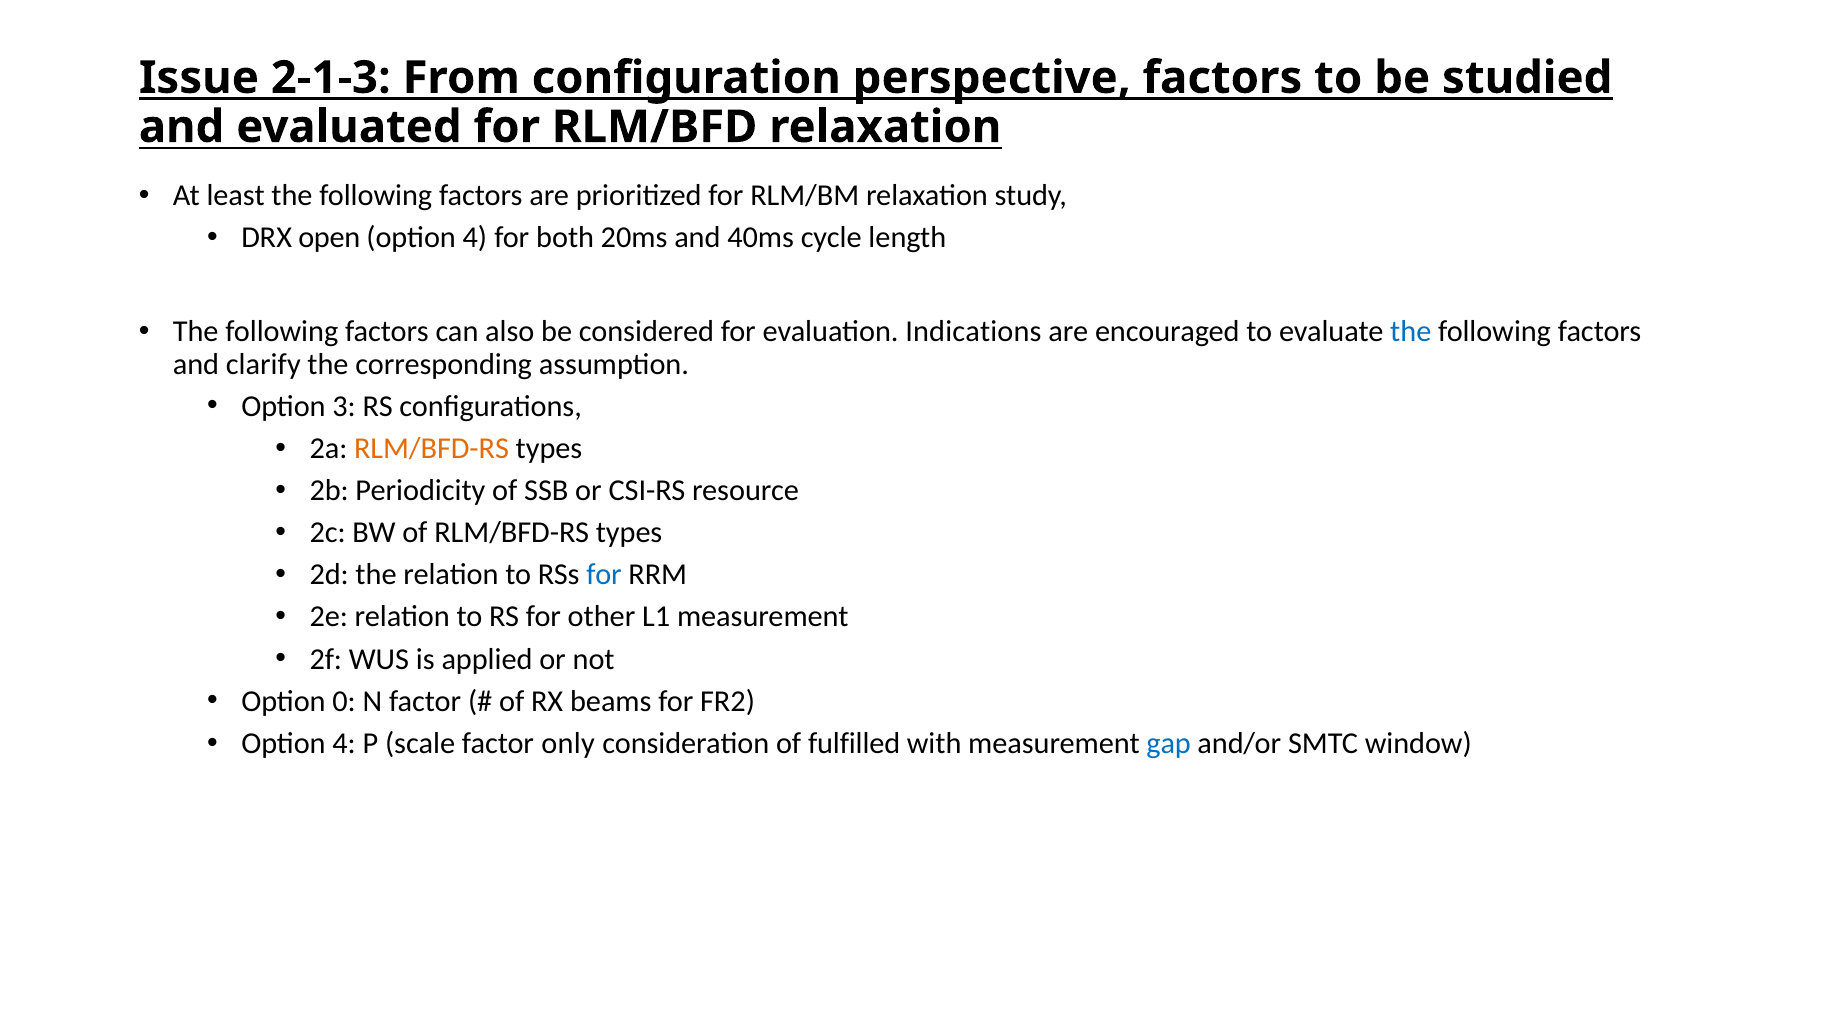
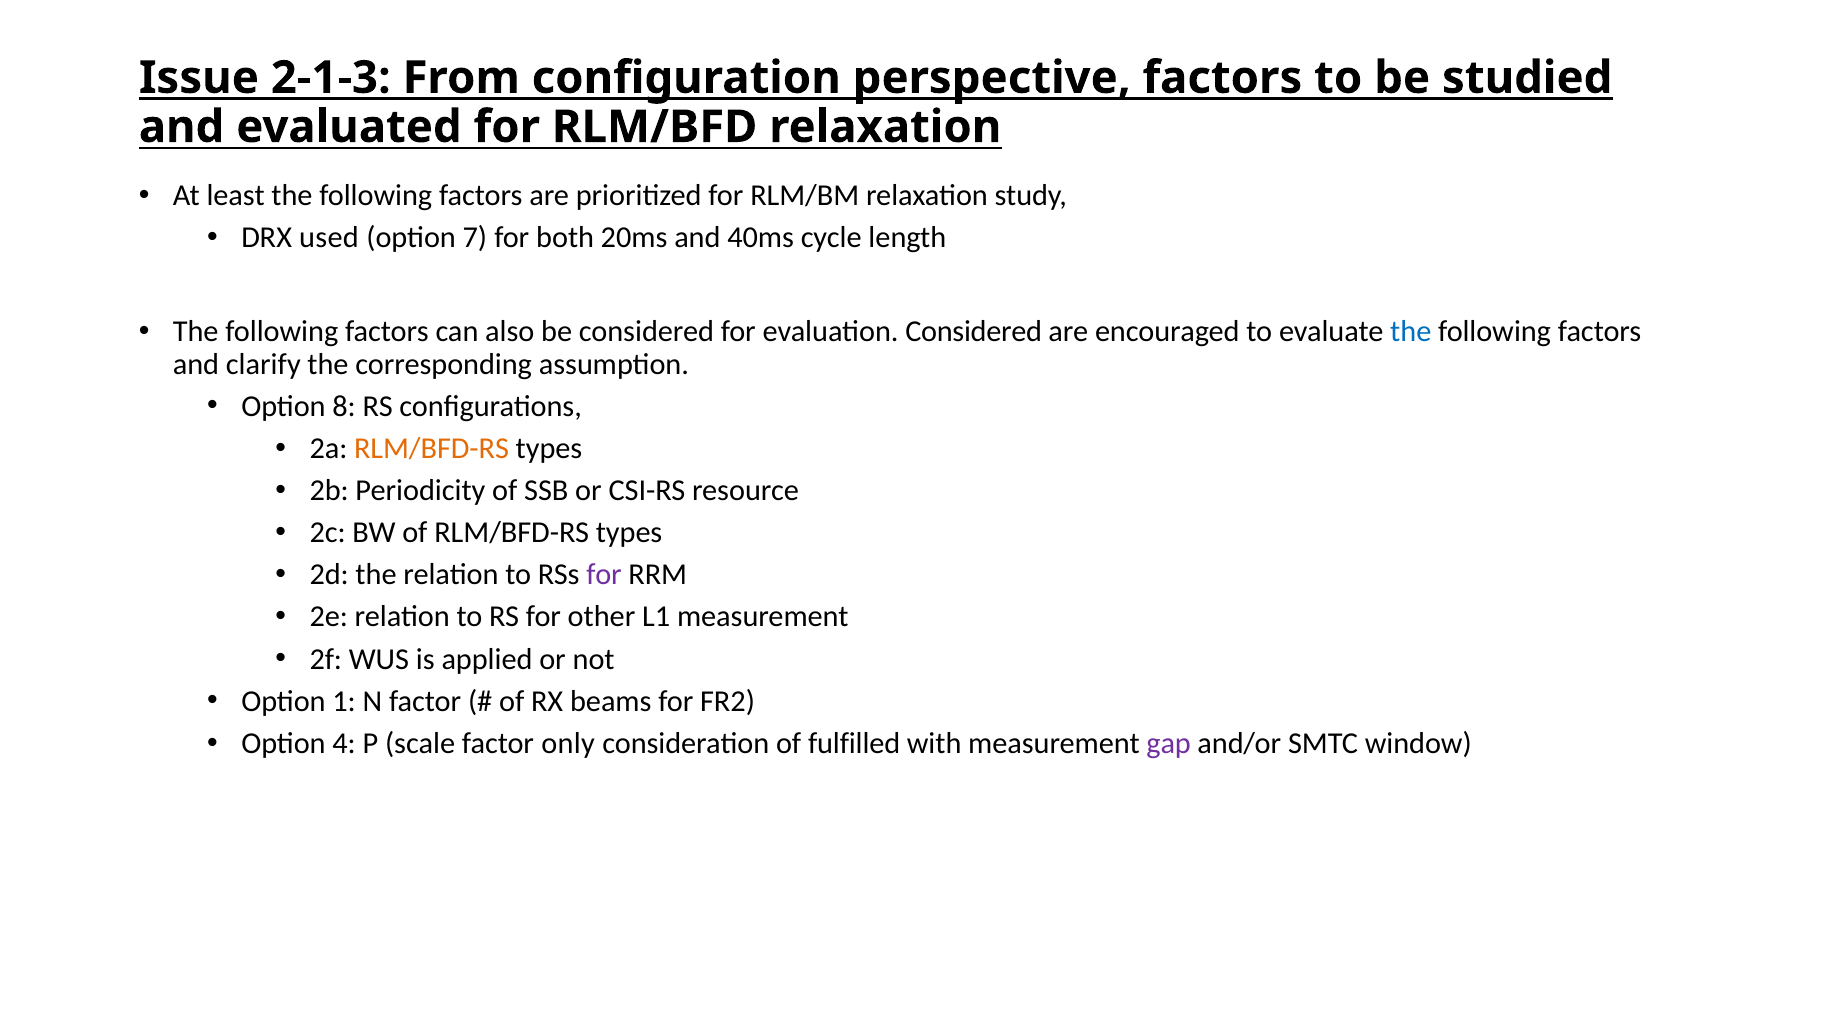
open: open -> used
4 at (475, 238): 4 -> 7
evaluation Indications: Indications -> Considered
3: 3 -> 8
for at (604, 575) colour: blue -> purple
0: 0 -> 1
gap colour: blue -> purple
